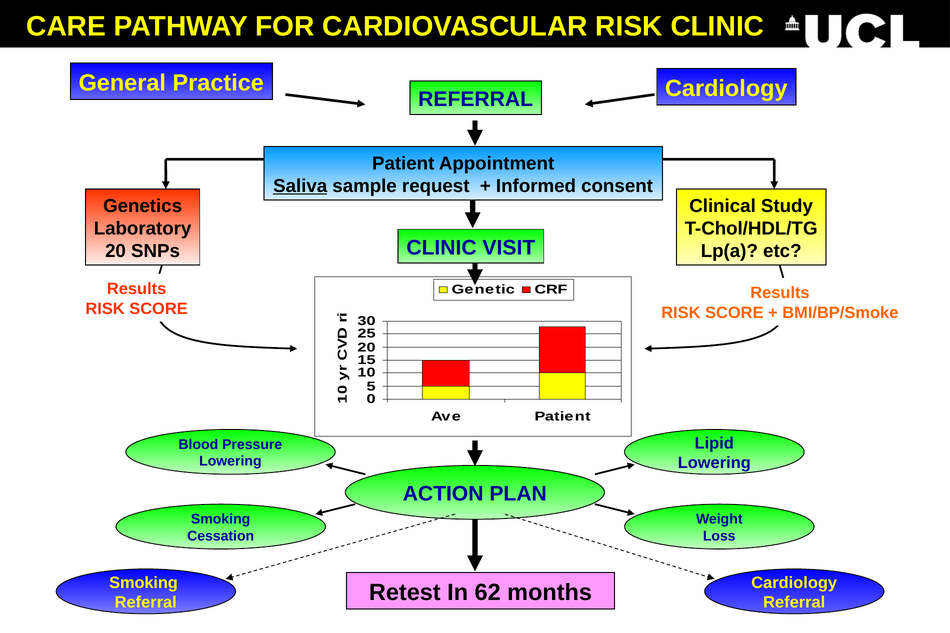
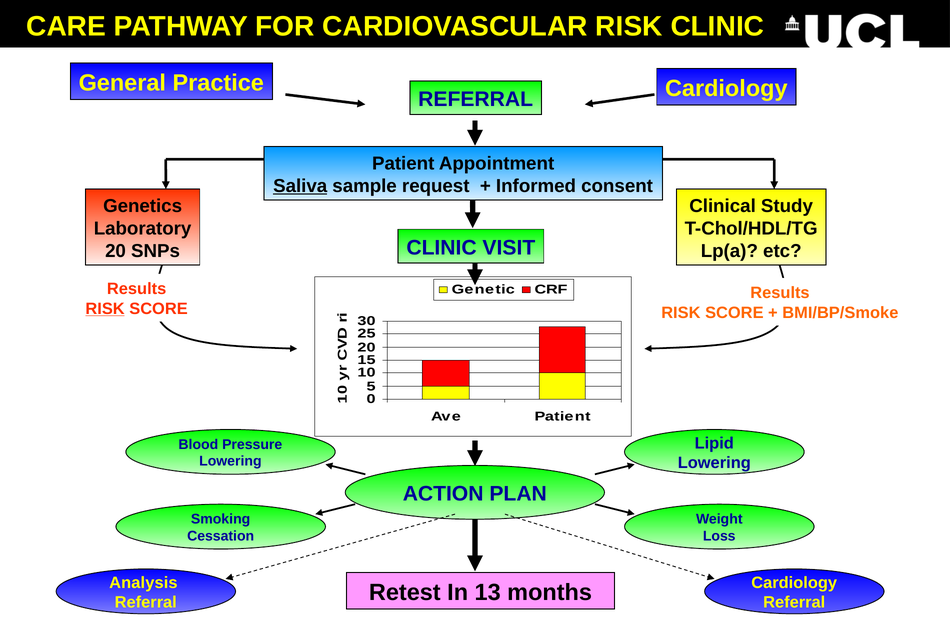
RISK at (105, 309) underline: none -> present
Smoking at (144, 583): Smoking -> Analysis
62: 62 -> 13
